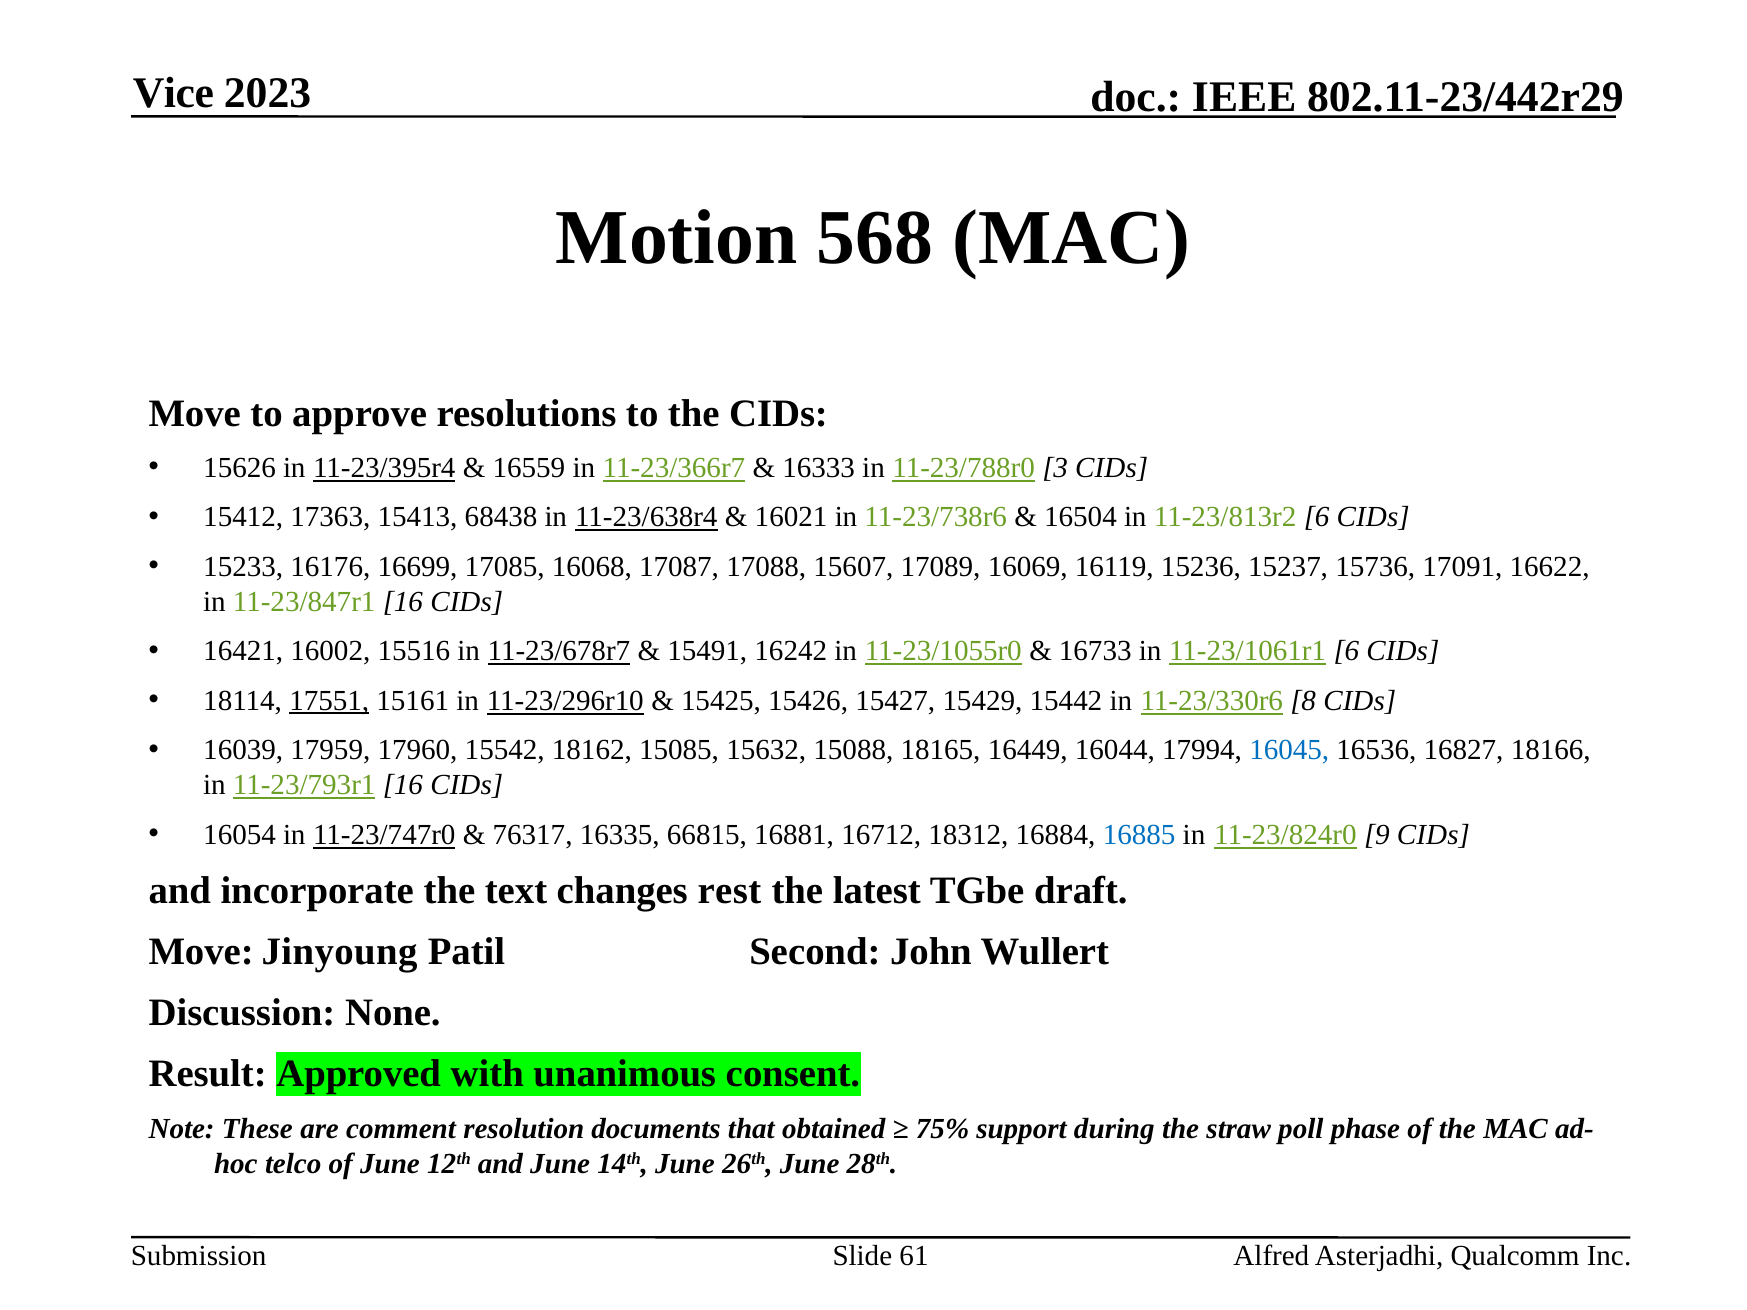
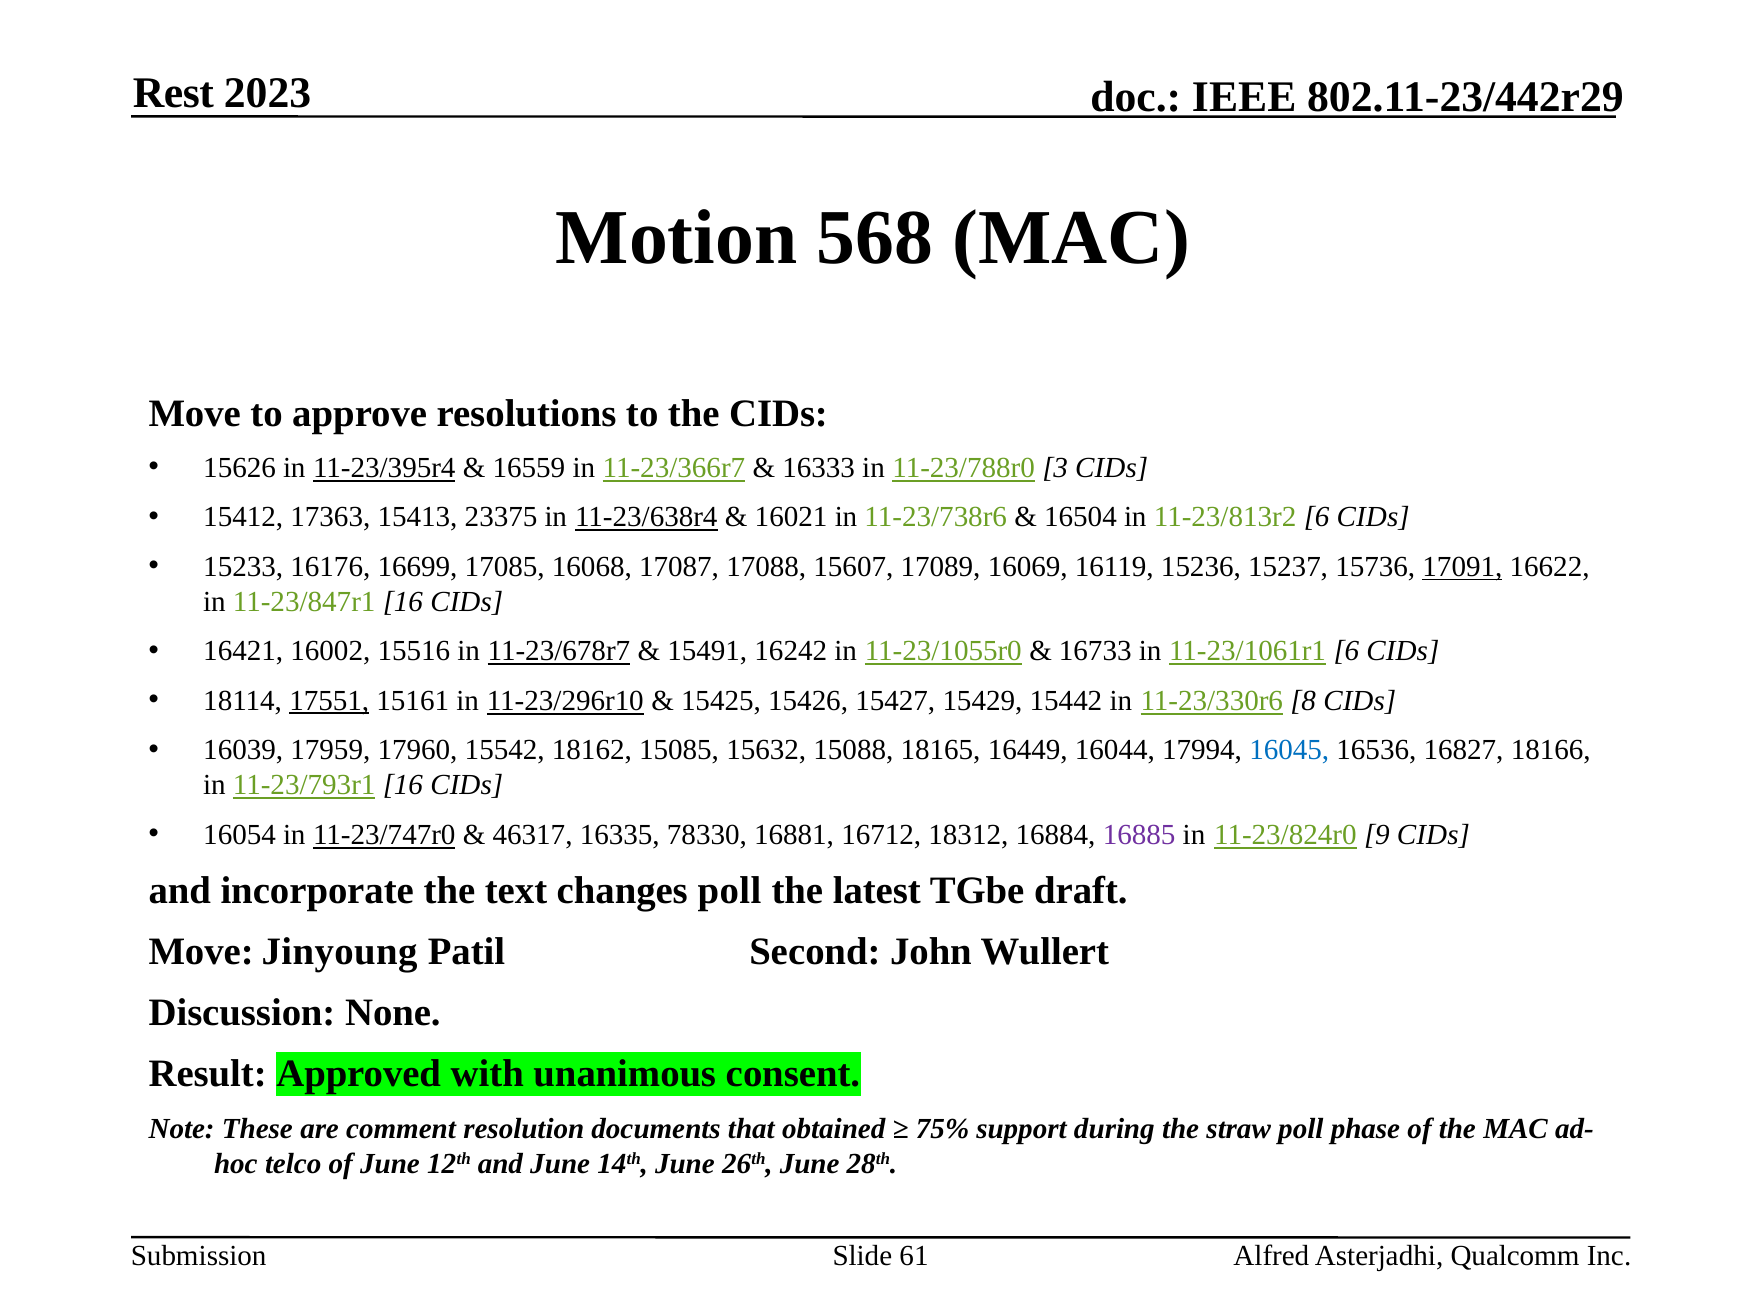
Vice: Vice -> Rest
68438: 68438 -> 23375
17091 underline: none -> present
76317: 76317 -> 46317
66815: 66815 -> 78330
16885 colour: blue -> purple
changes rest: rest -> poll
